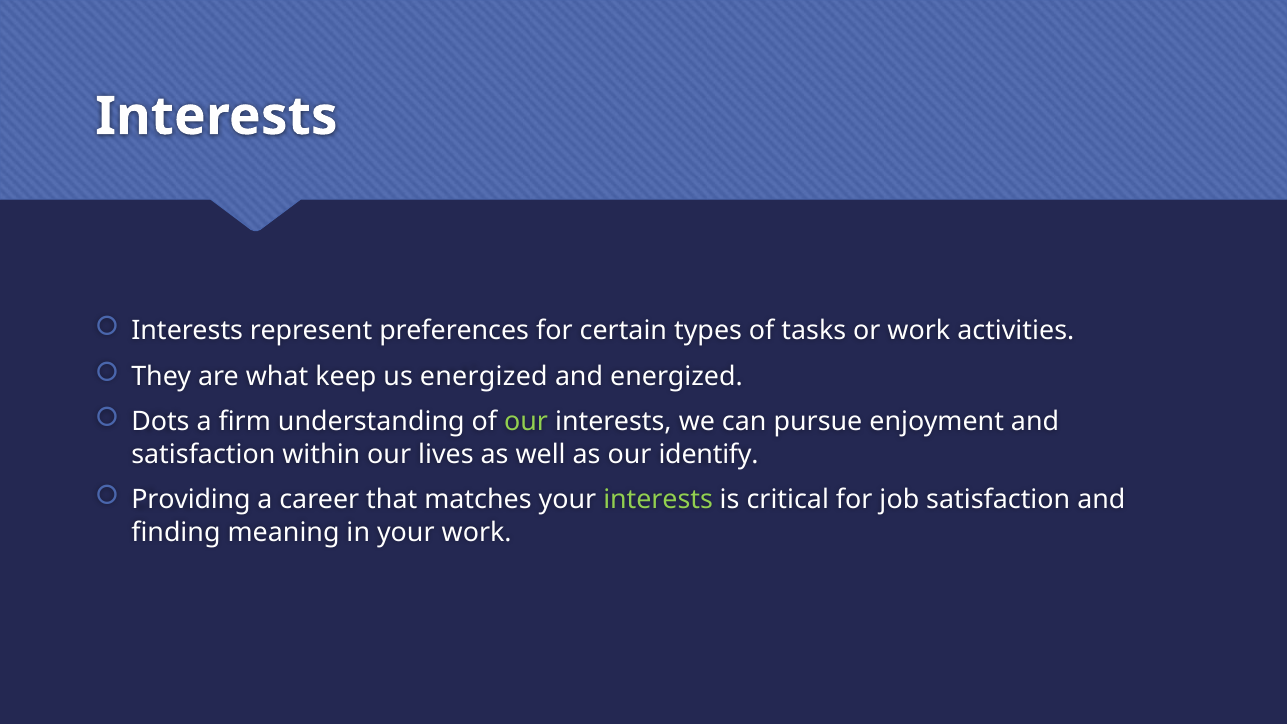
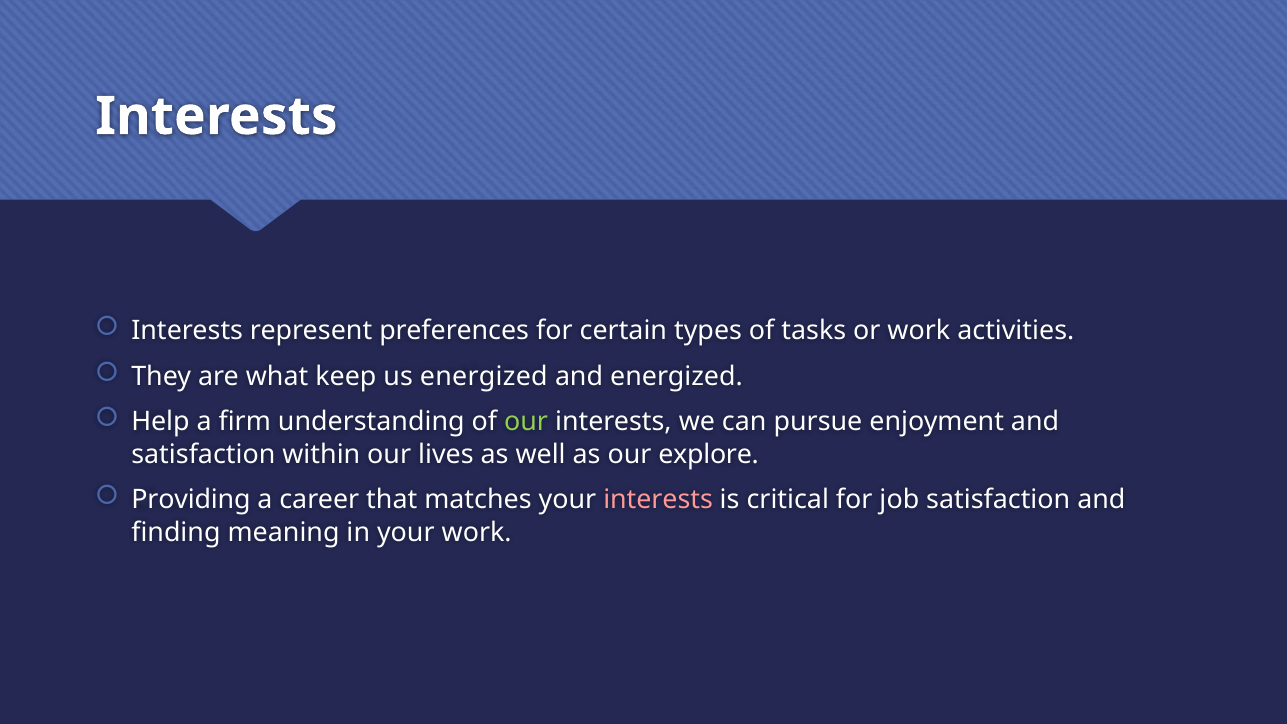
Dots: Dots -> Help
identify: identify -> explore
interests at (658, 500) colour: light green -> pink
